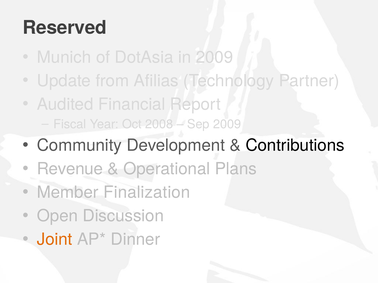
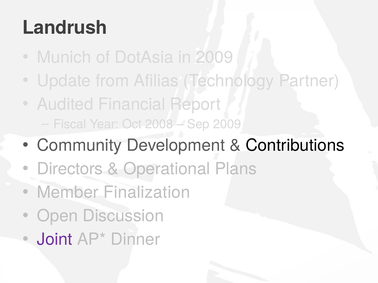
Reserved: Reserved -> Landrush
Revenue: Revenue -> Directors
Joint colour: orange -> purple
